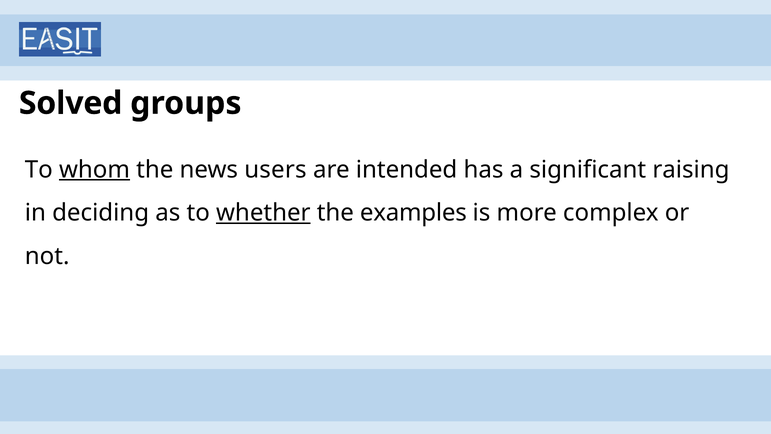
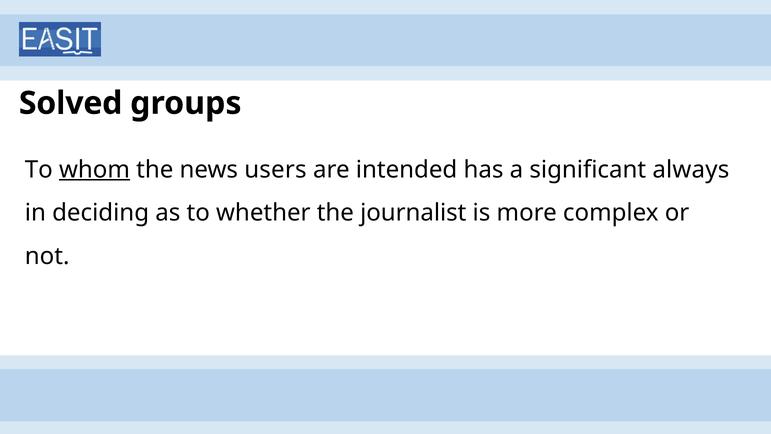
raising: raising -> always
whether underline: present -> none
examples: examples -> journalist
